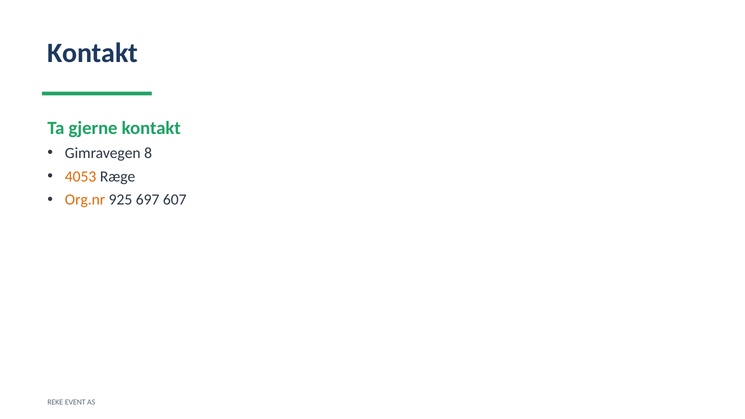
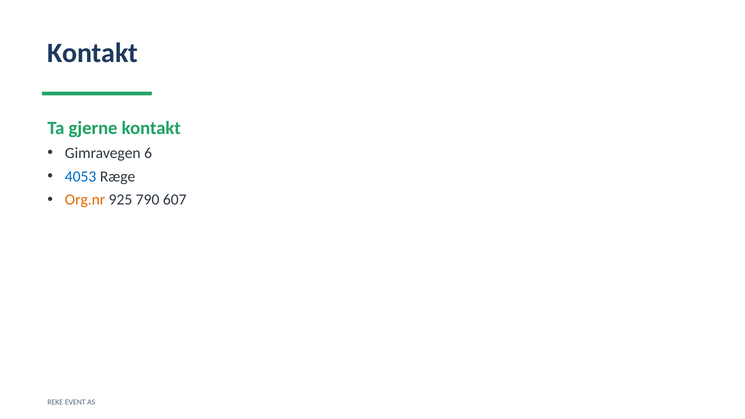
8: 8 -> 6
4053 colour: orange -> blue
697: 697 -> 790
